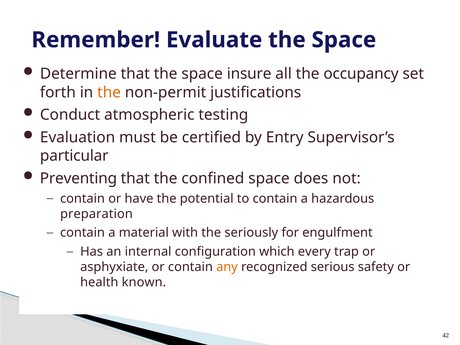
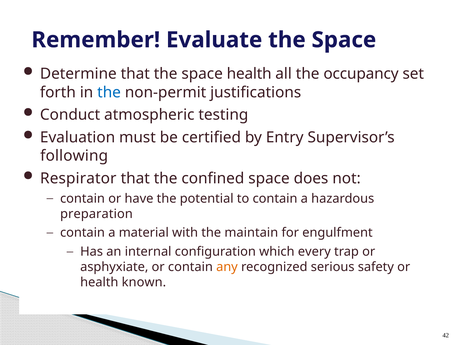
space insure: insure -> health
the at (109, 92) colour: orange -> blue
particular: particular -> following
Preventing: Preventing -> Respirator
seriously: seriously -> maintain
